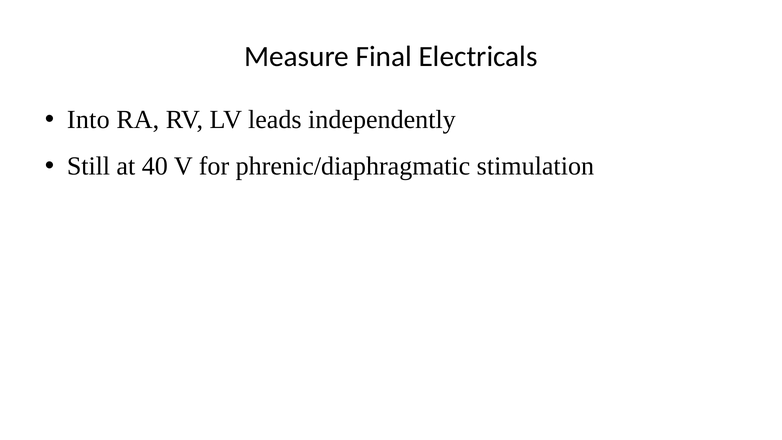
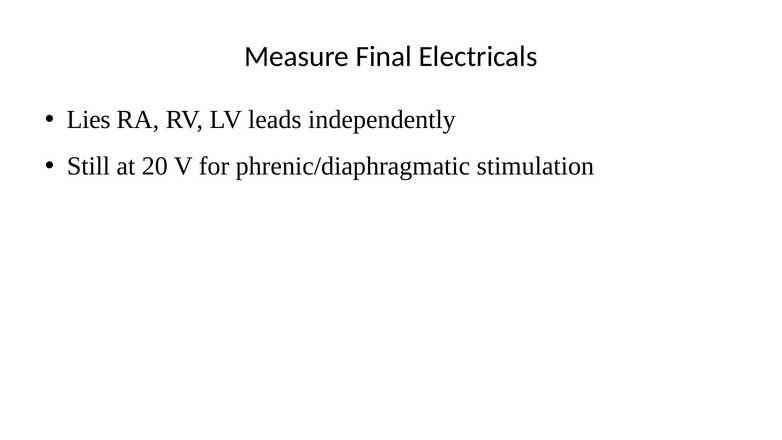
Into: Into -> Lies
40: 40 -> 20
